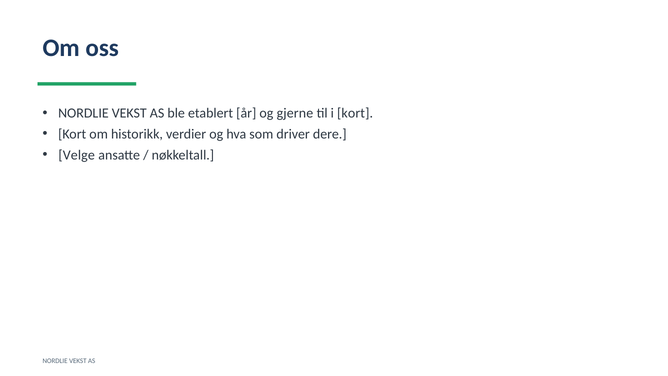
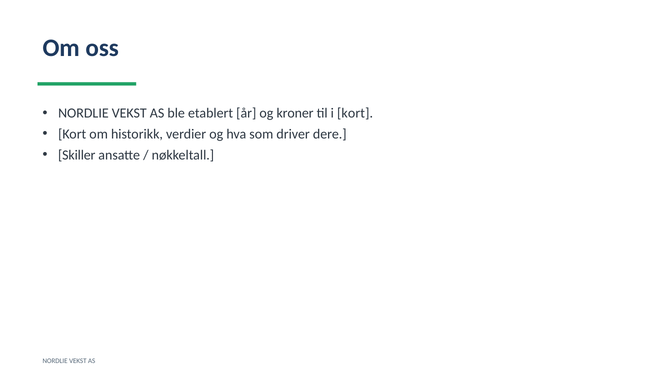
gjerne: gjerne -> kroner
Velge: Velge -> Skiller
